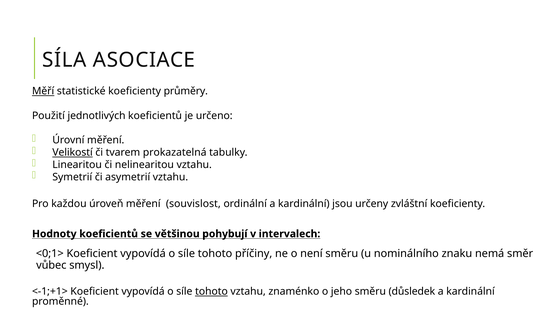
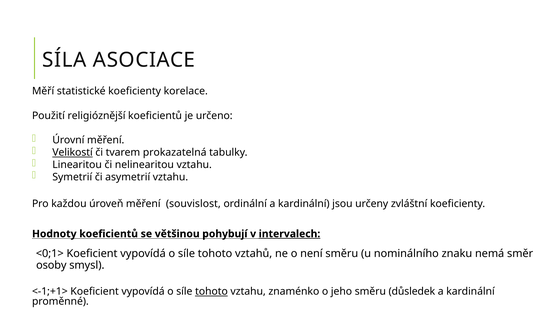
Měří underline: present -> none
průměry: průměry -> korelace
jednotlivých: jednotlivých -> religióznější
intervalech underline: none -> present
příčiny: příčiny -> vztahů
vůbec: vůbec -> osoby
